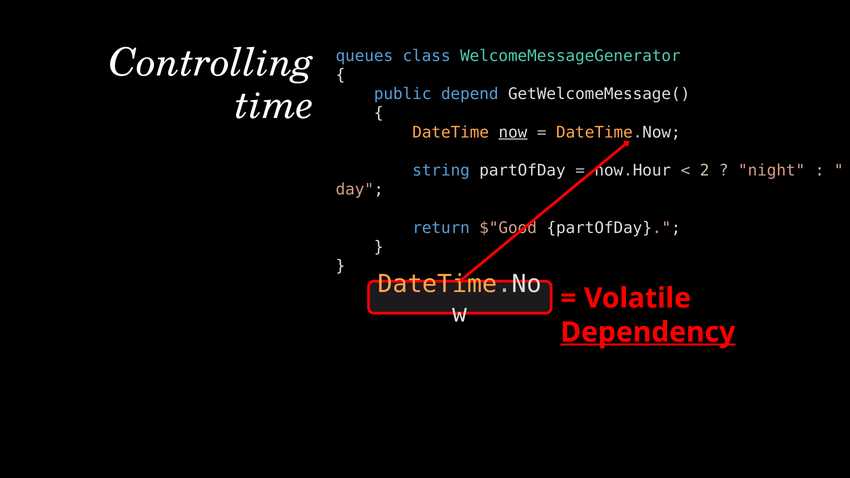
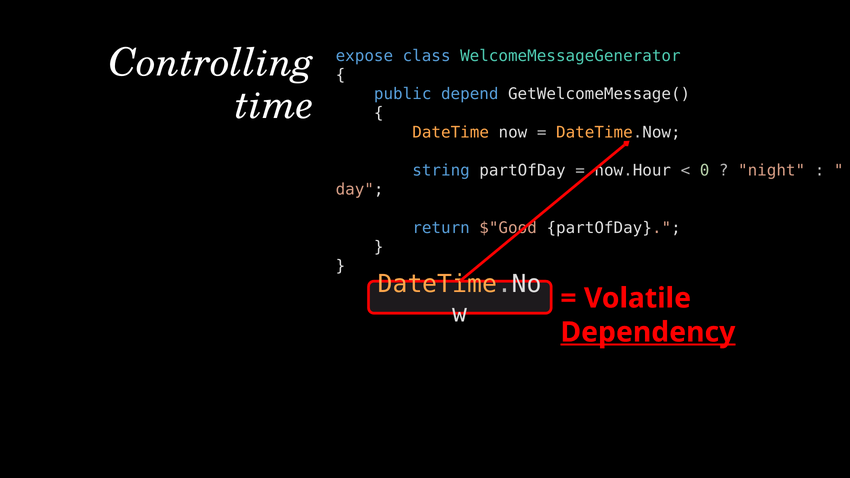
queues: queues -> expose
now underline: present -> none
2: 2 -> 0
